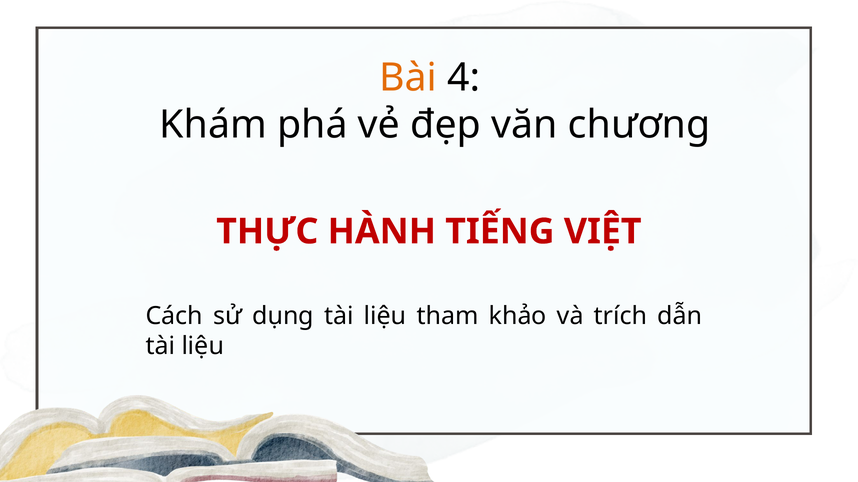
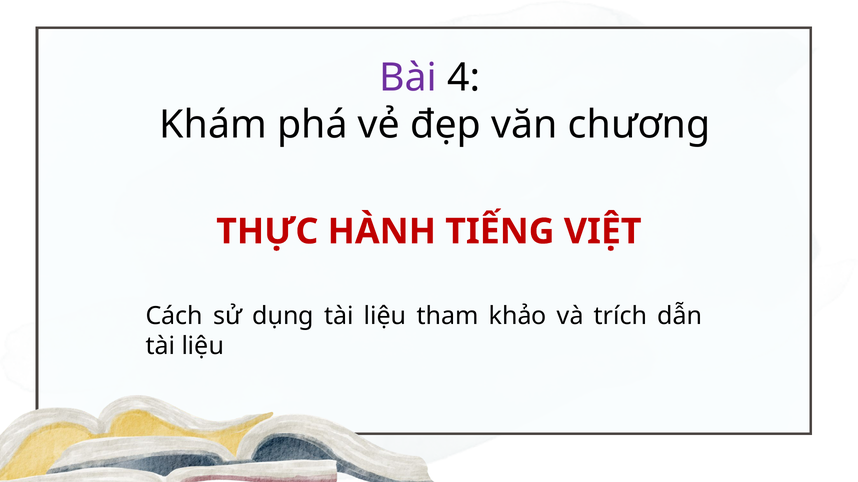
Bài colour: orange -> purple
